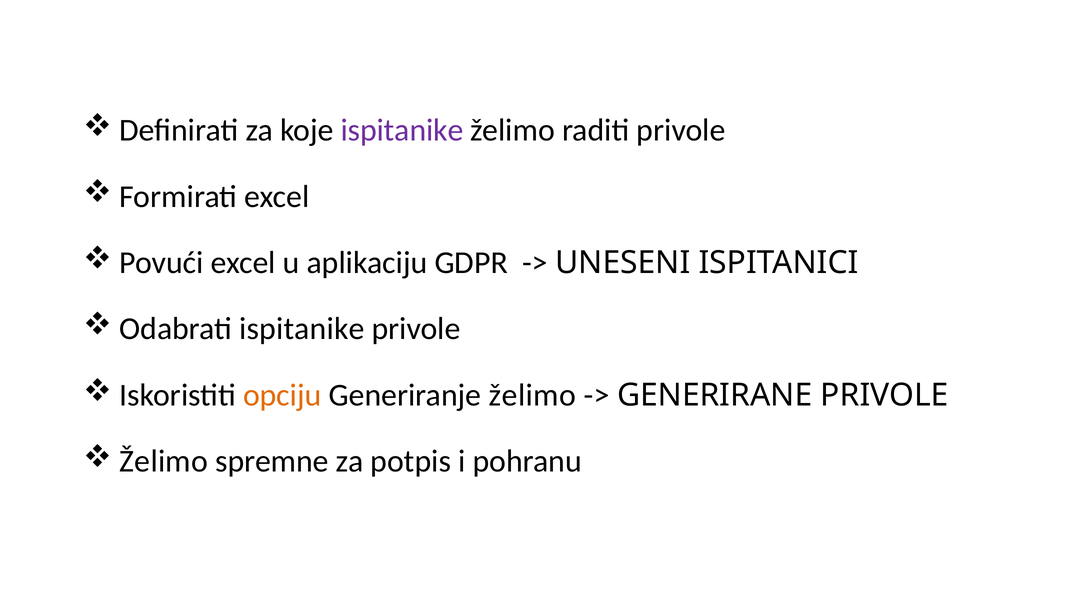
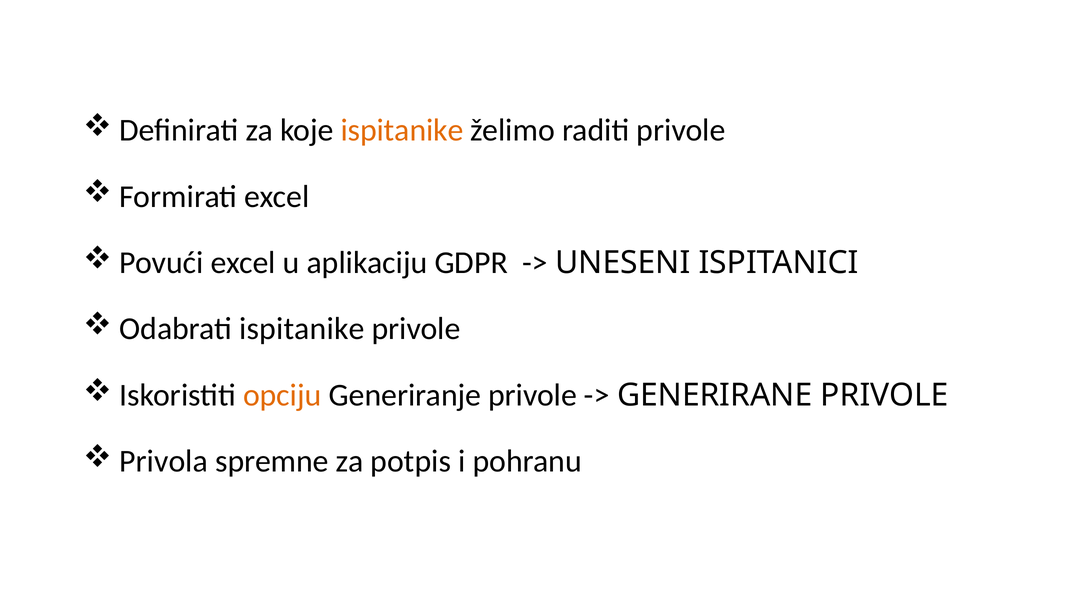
ispitanike at (402, 130) colour: purple -> orange
Generiranje želimo: želimo -> privole
Želimo at (164, 462): Želimo -> Privola
